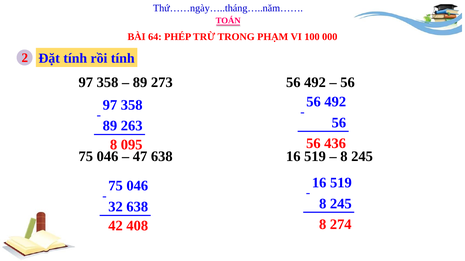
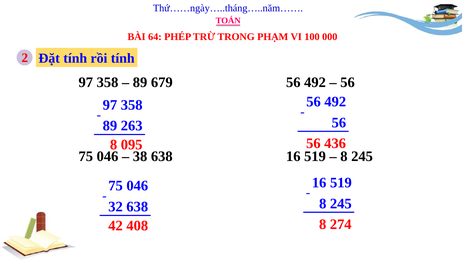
273: 273 -> 679
47: 47 -> 38
